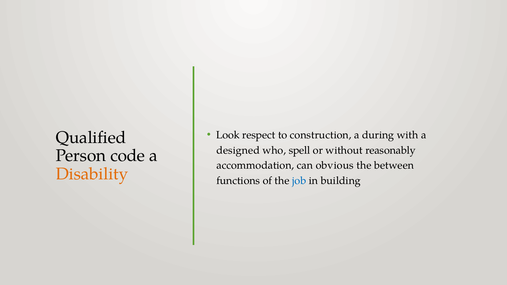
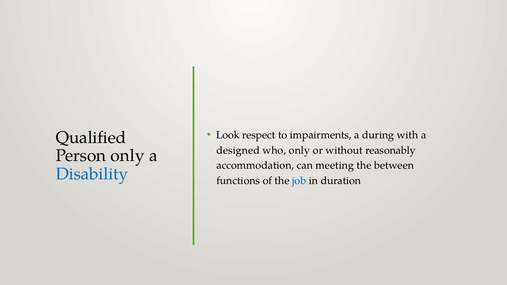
construction: construction -> impairments
who spell: spell -> only
Person code: code -> only
obvious: obvious -> meeting
Disability colour: orange -> blue
building: building -> duration
